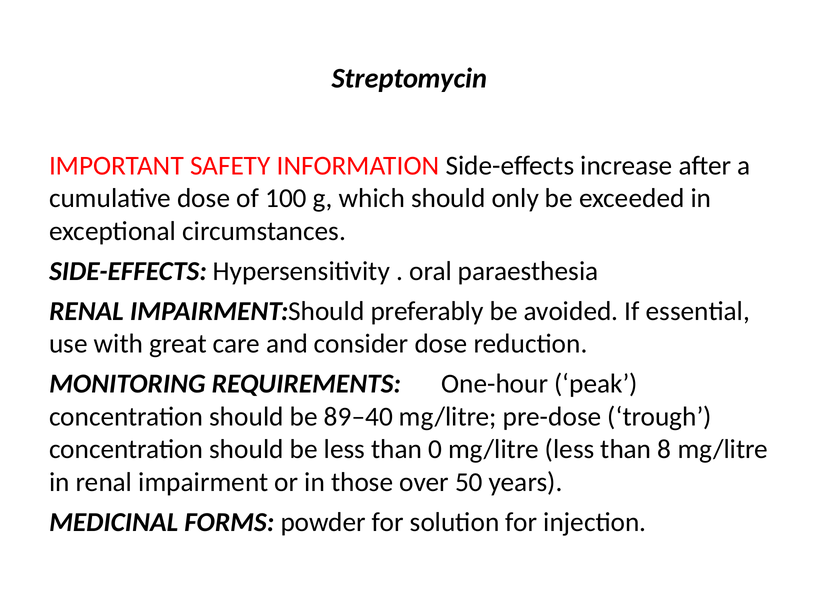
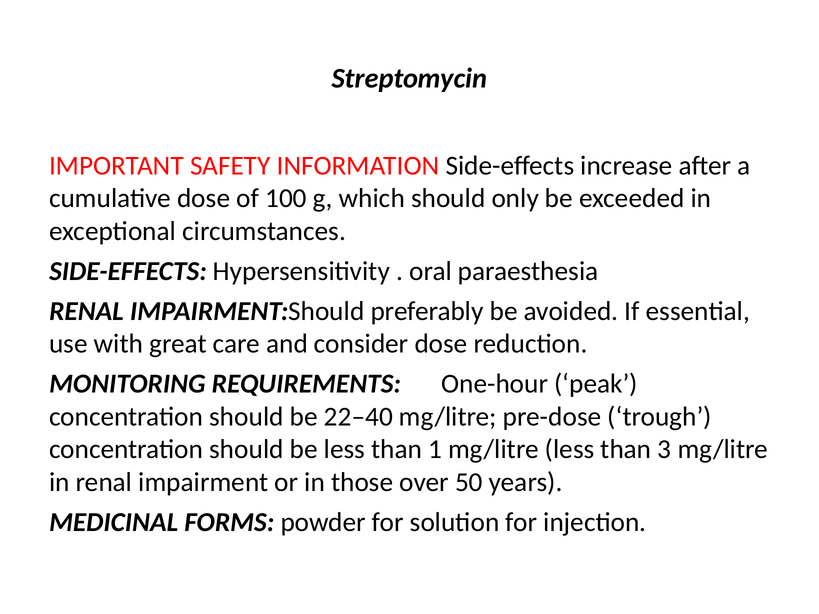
89–40: 89–40 -> 22–40
0: 0 -> 1
8: 8 -> 3
